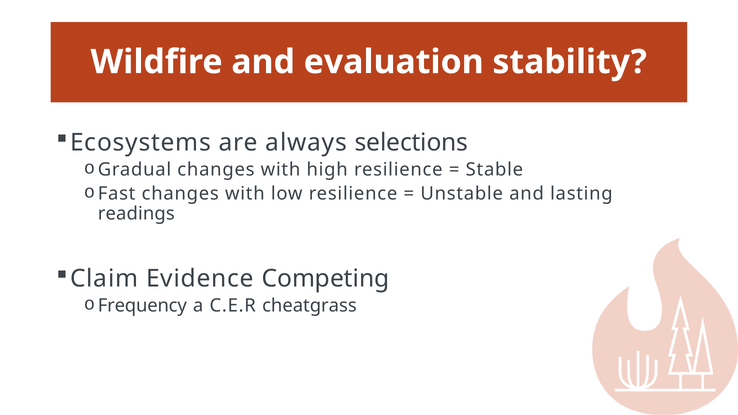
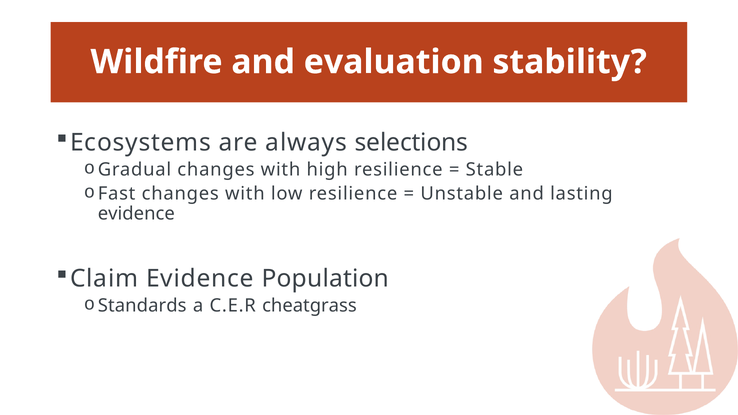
readings at (136, 214): readings -> evidence
Competing: Competing -> Population
Frequency: Frequency -> Standards
